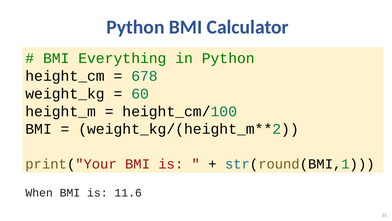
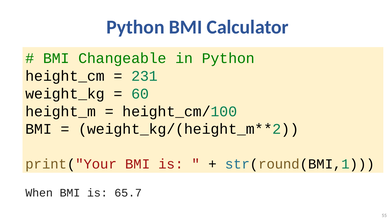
Everything: Everything -> Changeable
678: 678 -> 231
11.6: 11.6 -> 65.7
